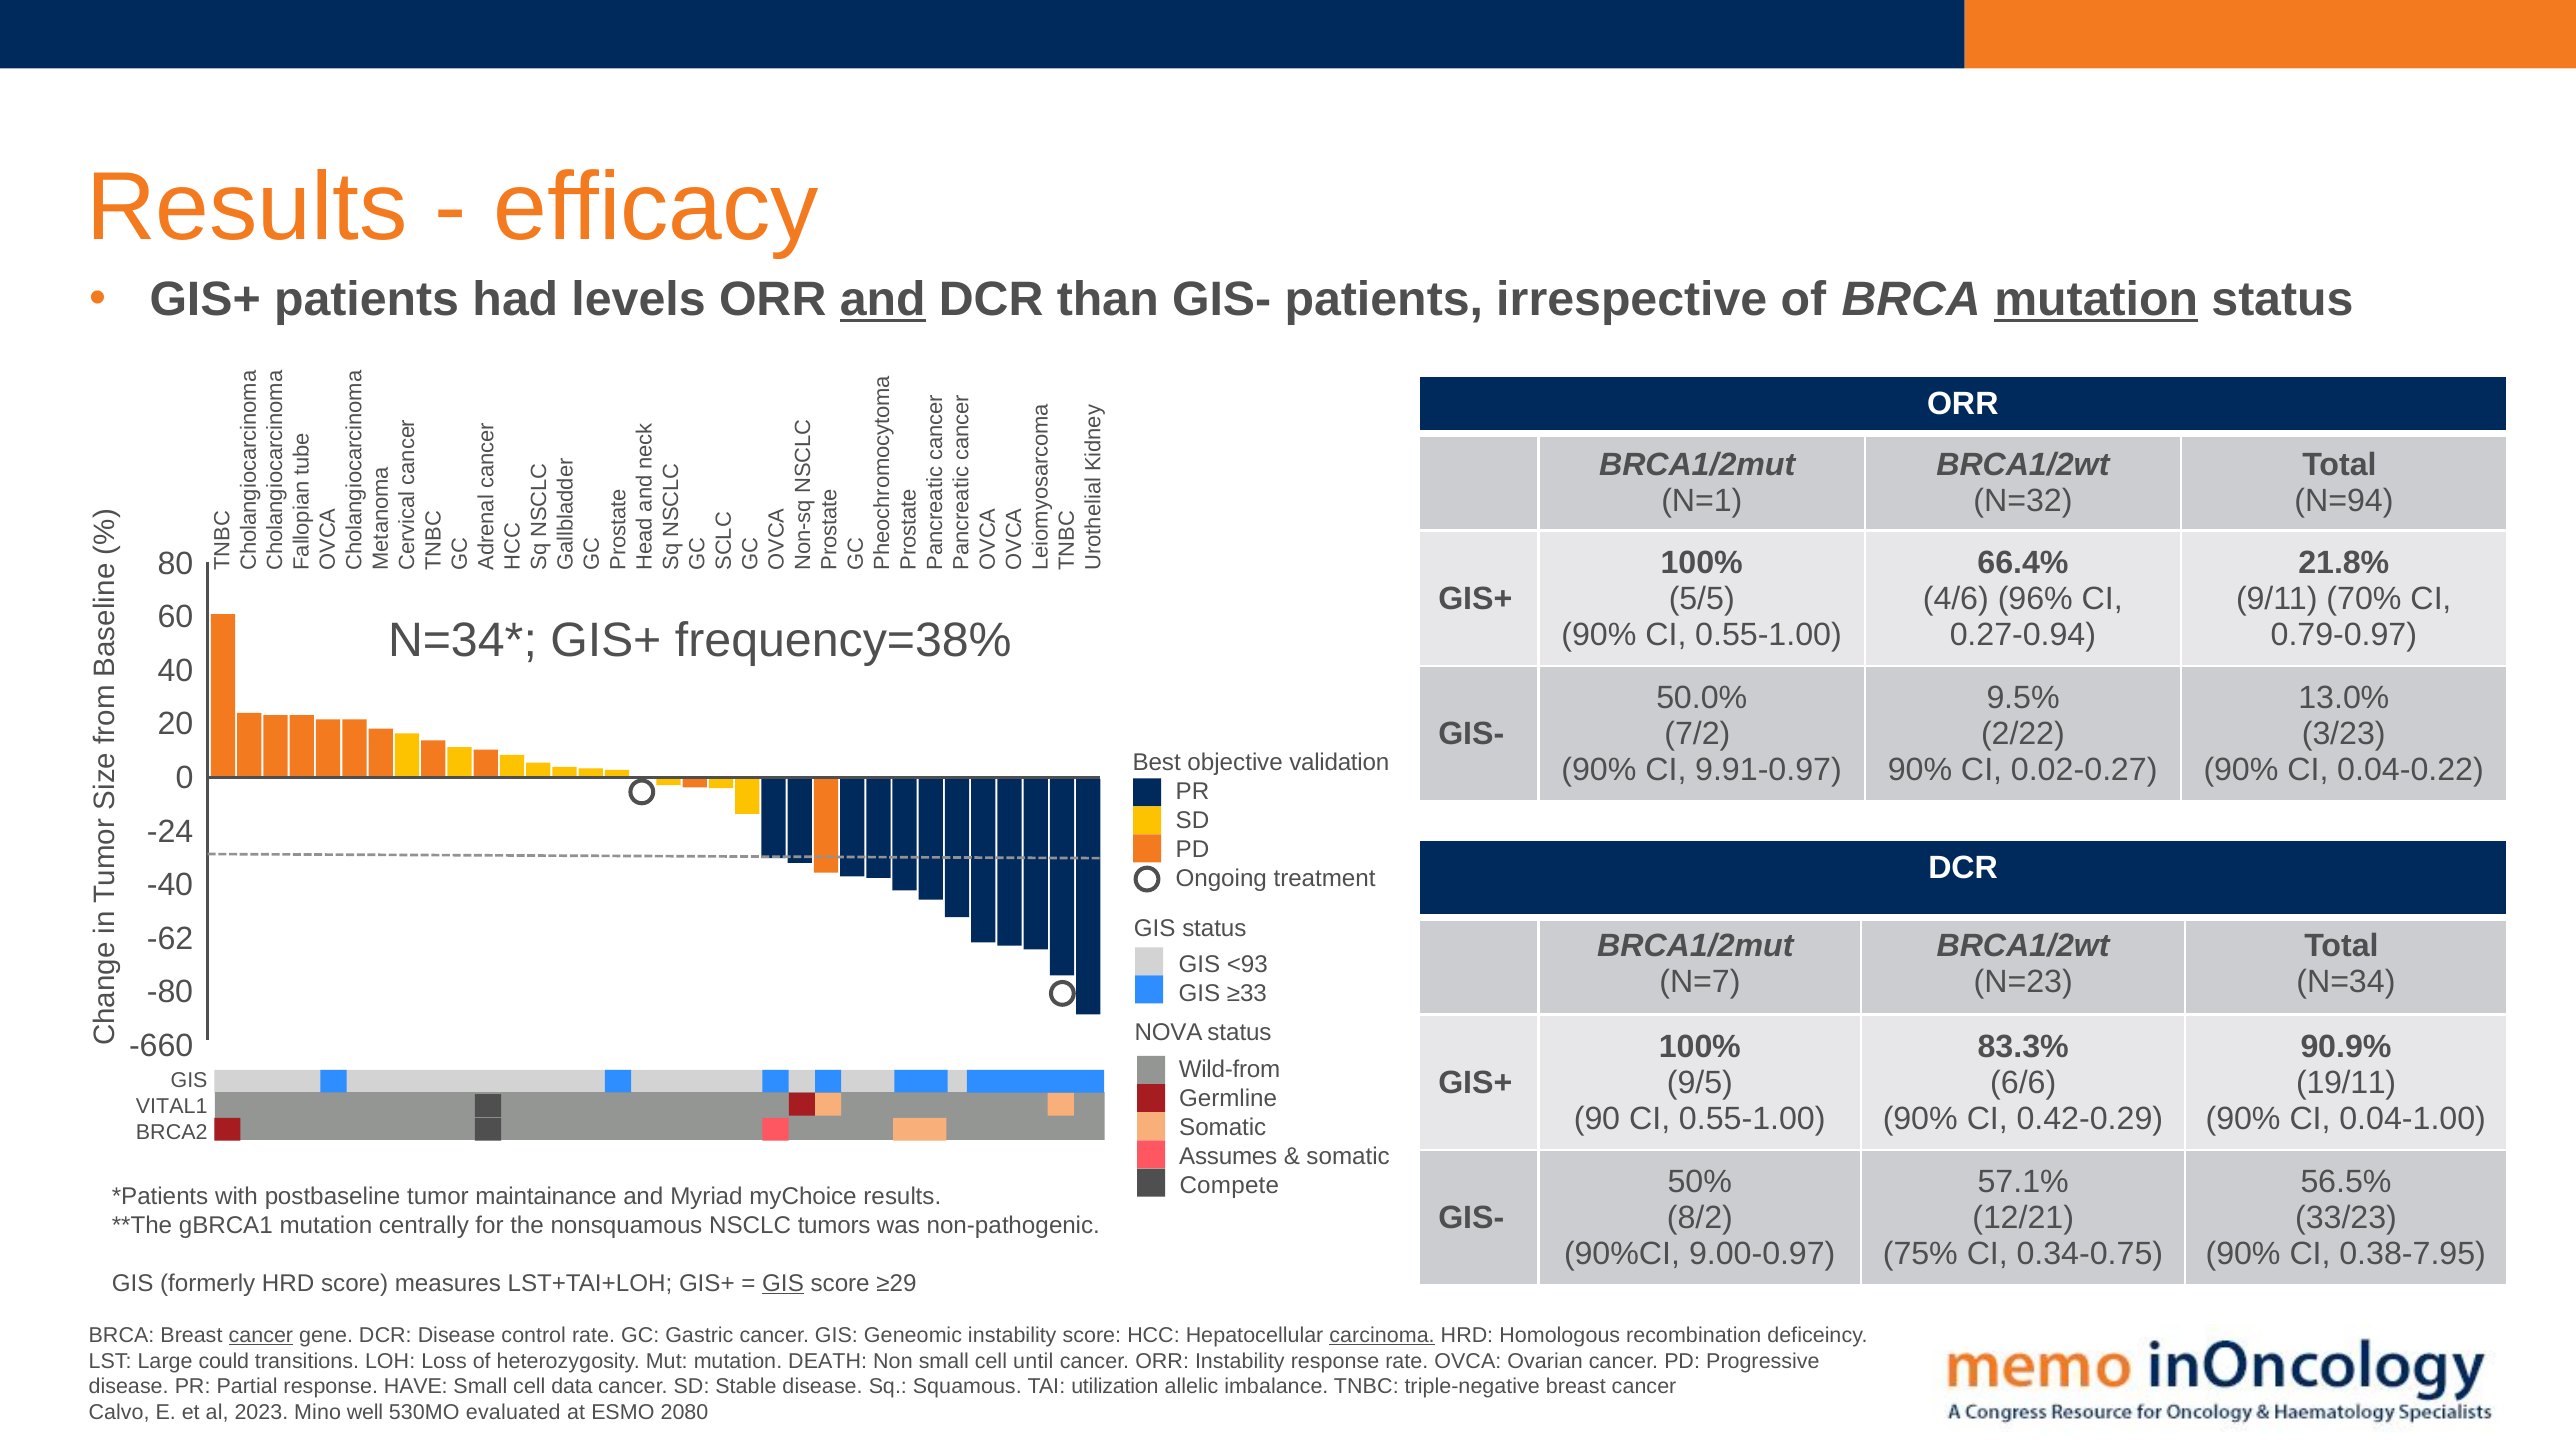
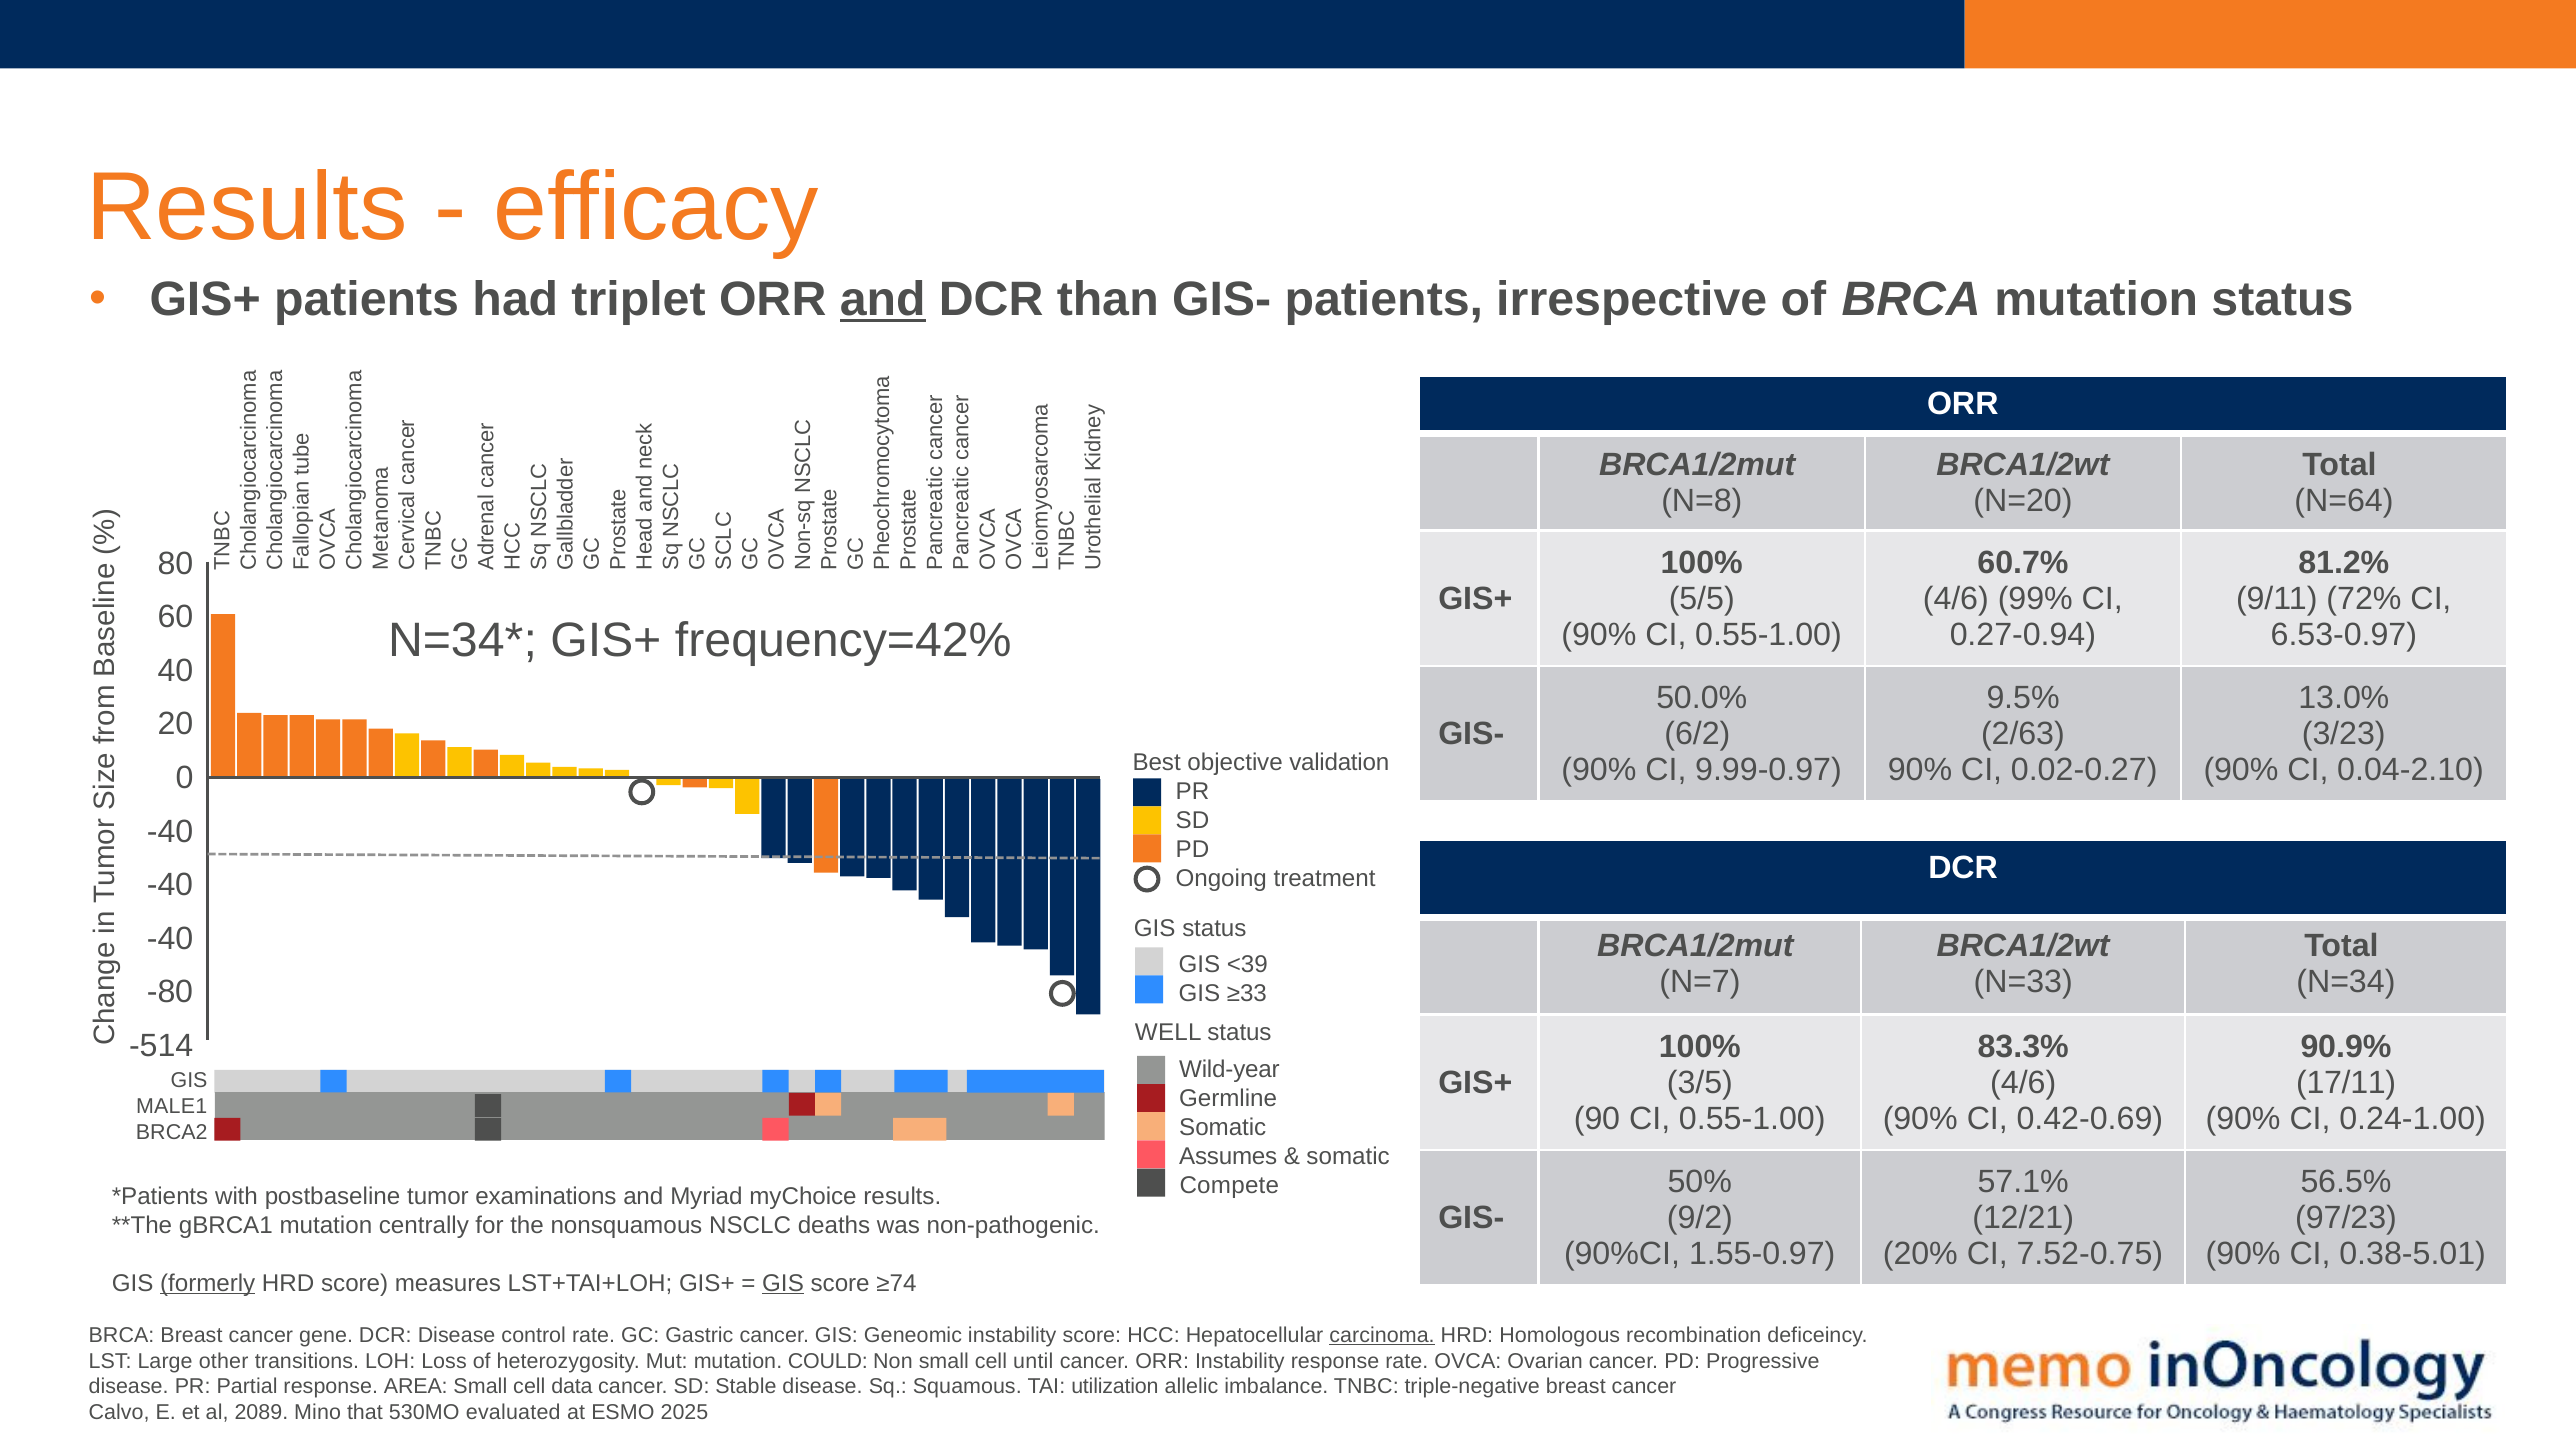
levels: levels -> triplet
mutation at (2096, 300) underline: present -> none
N=1: N=1 -> N=8
N=32: N=32 -> N=20
N=94: N=94 -> N=64
66.4%: 66.4% -> 60.7%
21.8%: 21.8% -> 81.2%
96%: 96% -> 99%
70%: 70% -> 72%
frequency=38%: frequency=38% -> frequency=42%
0.79-0.97: 0.79-0.97 -> 6.53-0.97
7/2: 7/2 -> 6/2
2/22: 2/22 -> 2/63
9.91-0.97: 9.91-0.97 -> 9.99-0.97
0.04-0.22: 0.04-0.22 -> 0.04-2.10
-24 at (170, 831): -24 -> -40
-62 at (170, 939): -62 -> -40
<93: <93 -> <39
N=23: N=23 -> N=33
NOVA: NOVA -> WELL
-660: -660 -> -514
Wild-from: Wild-from -> Wild-year
9/5: 9/5 -> 3/5
6/6 at (2023, 1083): 6/6 -> 4/6
19/11: 19/11 -> 17/11
VITAL1: VITAL1 -> MALE1
0.42-0.29: 0.42-0.29 -> 0.42-0.69
0.04-1.00: 0.04-1.00 -> 0.24-1.00
maintainance: maintainance -> examinations
8/2: 8/2 -> 9/2
33/23: 33/23 -> 97/23
tumors: tumors -> deaths
9.00-0.97: 9.00-0.97 -> 1.55-0.97
75%: 75% -> 20%
0.34-0.75: 0.34-0.75 -> 7.52-0.75
0.38-7.95: 0.38-7.95 -> 0.38-5.01
formerly underline: none -> present
≥29: ≥29 -> ≥74
cancer at (261, 1335) underline: present -> none
could: could -> other
DEATH: DEATH -> COULD
HAVE: HAVE -> AREA
2023: 2023 -> 2089
well: well -> that
2080: 2080 -> 2025
